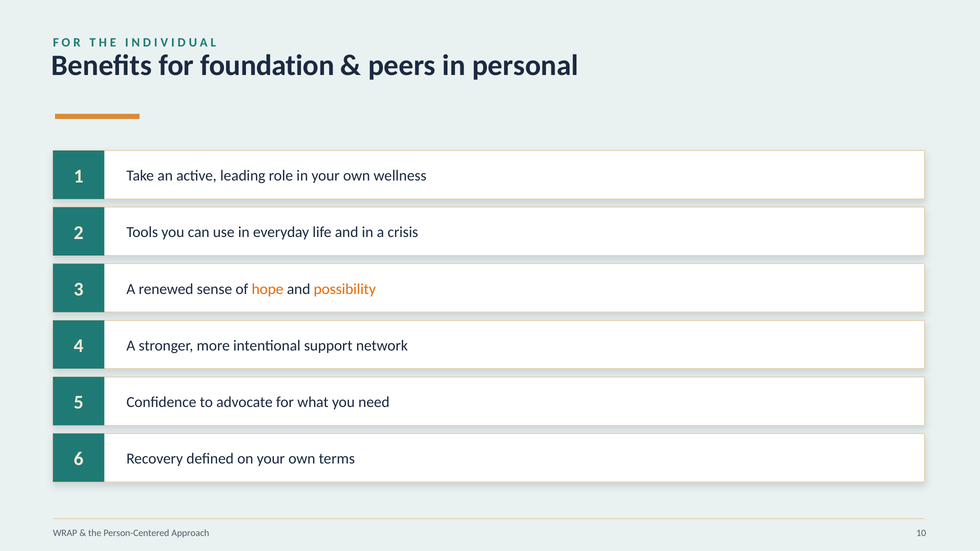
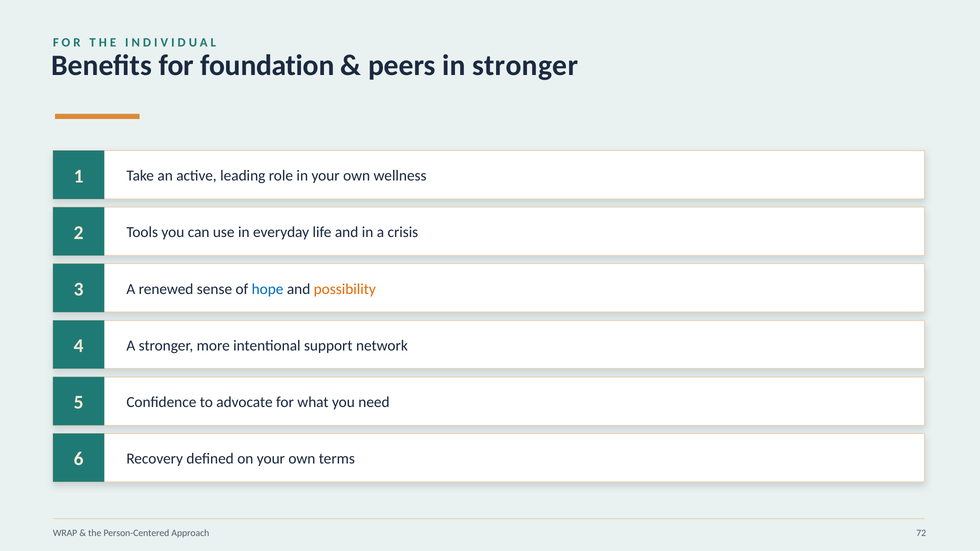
in personal: personal -> stronger
hope colour: orange -> blue
10: 10 -> 72
